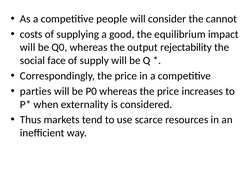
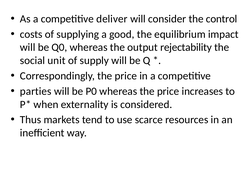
people: people -> deliver
cannot: cannot -> control
face: face -> unit
